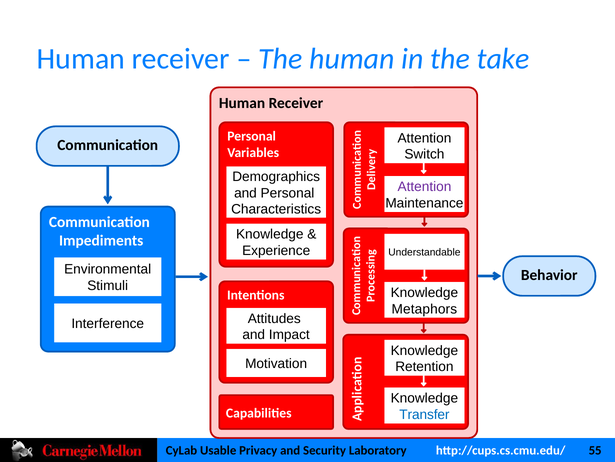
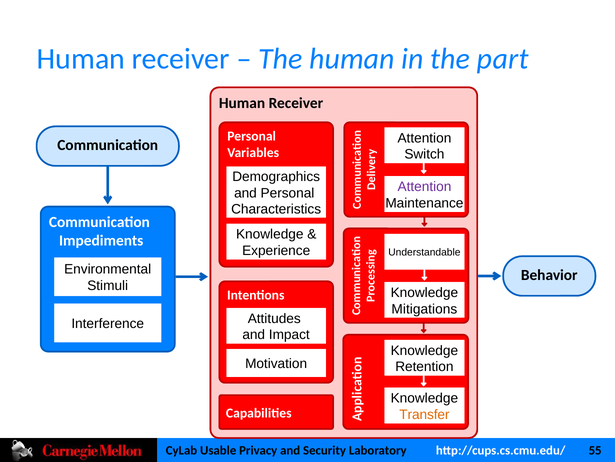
take: take -> part
Metaphors: Metaphors -> Mitigations
Transfer colour: blue -> orange
